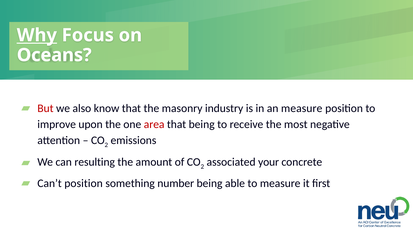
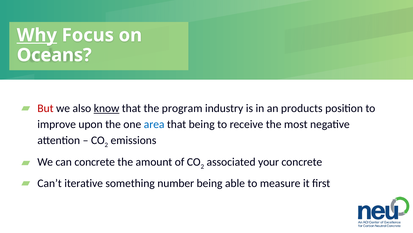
know underline: none -> present
masonry: masonry -> program
an measure: measure -> products
area colour: red -> blue
can resulting: resulting -> concrete
Can’t position: position -> iterative
